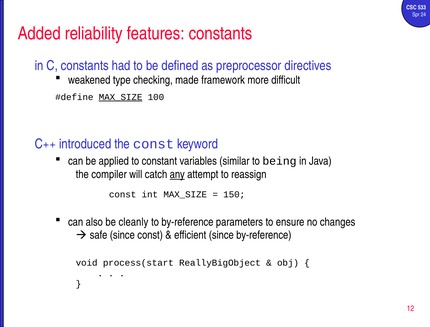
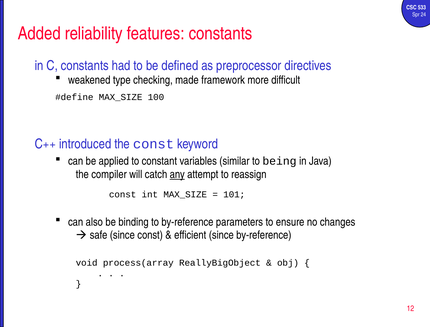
MAX_SIZE at (121, 97) underline: present -> none
150: 150 -> 101
cleanly: cleanly -> binding
process(start: process(start -> process(array
